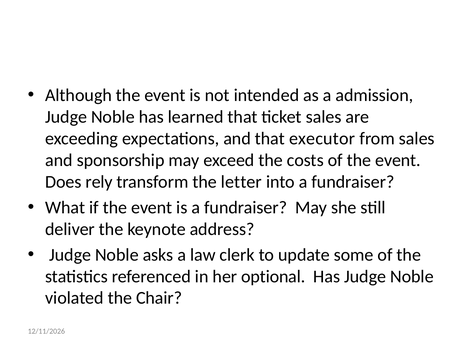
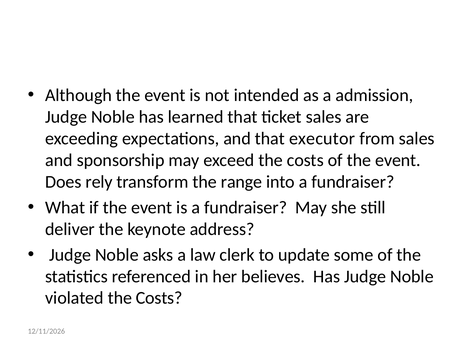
letter: letter -> range
optional: optional -> believes
violated the Chair: Chair -> Costs
